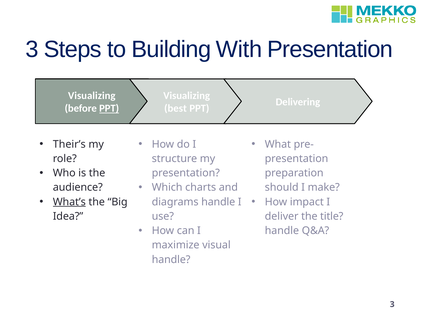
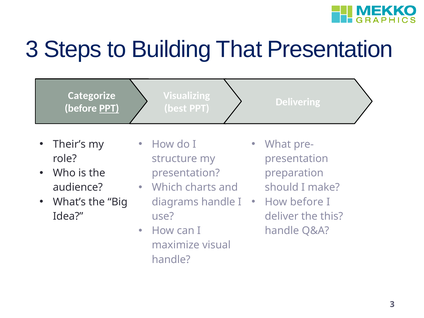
With: With -> That
Visualizing at (92, 96): Visualizing -> Categorize
What’s underline: present -> none
How impact: impact -> before
title: title -> this
